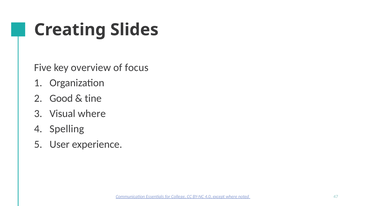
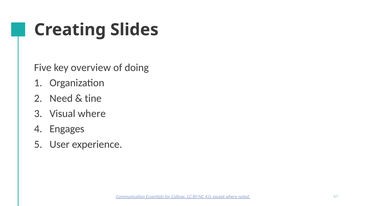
focus: focus -> doing
Good: Good -> Need
Spelling: Spelling -> Engages
